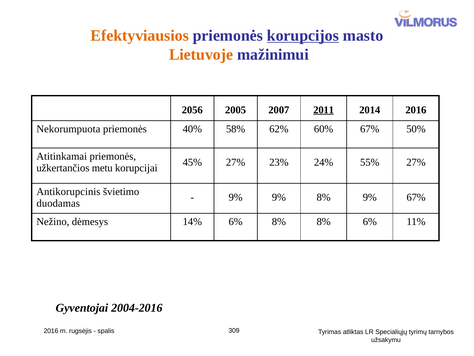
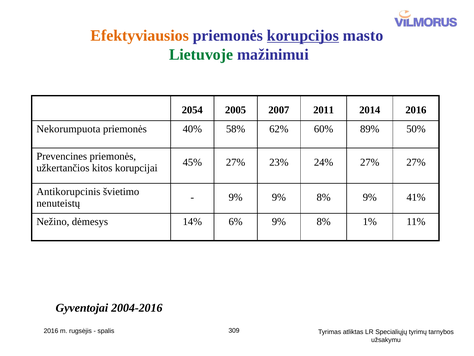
Lietuvoje colour: orange -> green
2056: 2056 -> 2054
2011 underline: present -> none
60% 67%: 67% -> 89%
Atitinkamai: Atitinkamai -> Prevencines
24% 55%: 55% -> 27%
metu: metu -> kitos
9% 67%: 67% -> 41%
duodamas: duodamas -> nenuteistų
6% 8%: 8% -> 9%
8% 6%: 6% -> 1%
